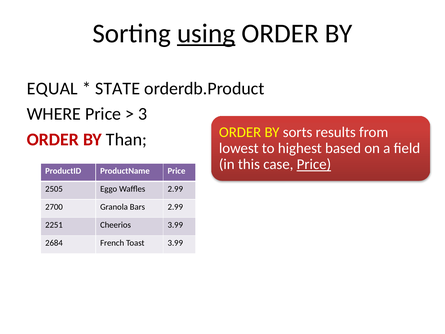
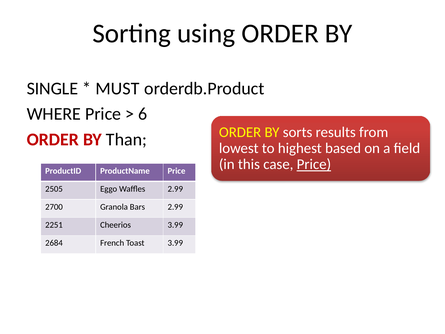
using underline: present -> none
EQUAL: EQUAL -> SINGLE
STATE: STATE -> MUST
3: 3 -> 6
